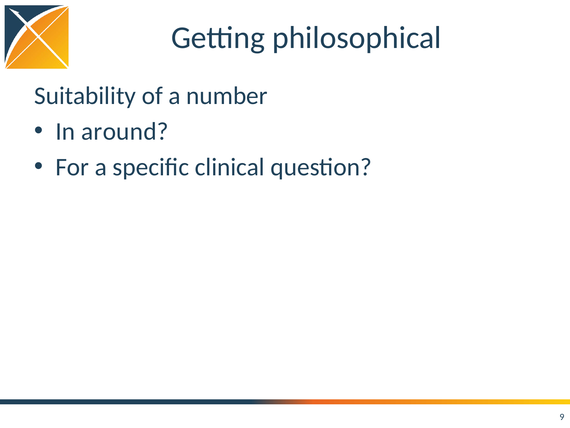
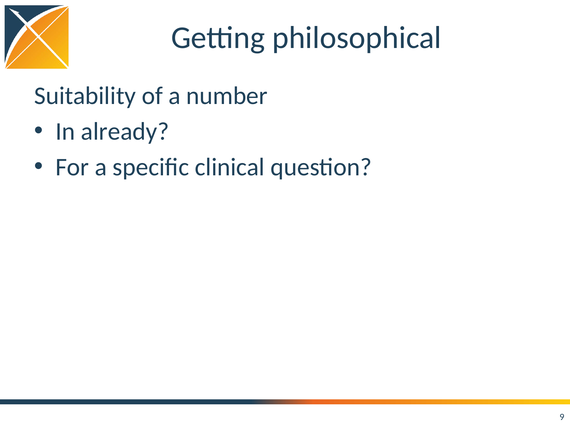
around: around -> already
